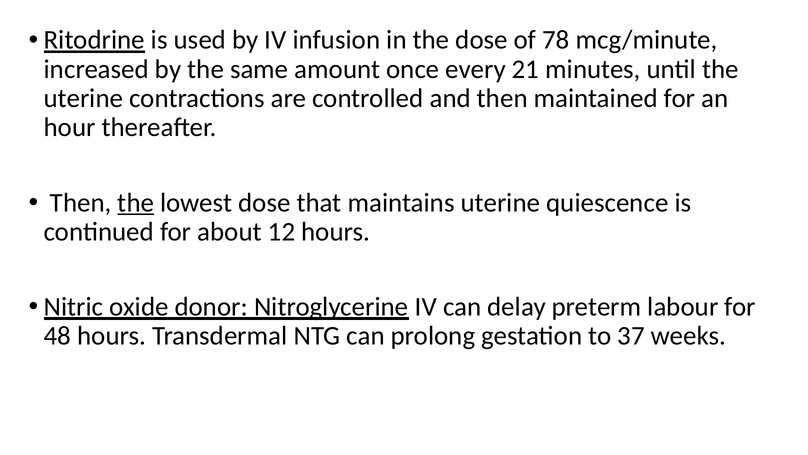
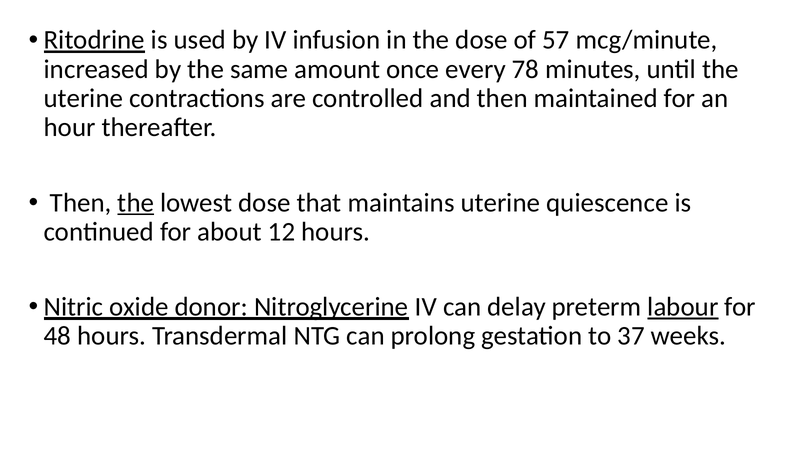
78: 78 -> 57
21: 21 -> 78
labour underline: none -> present
